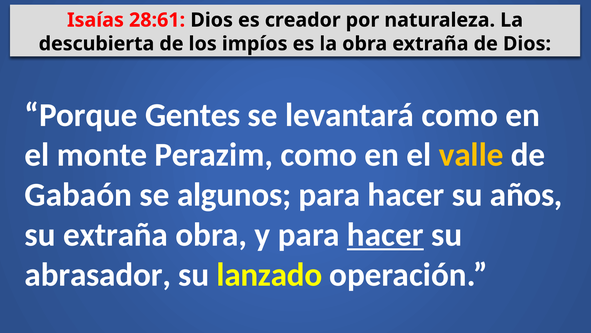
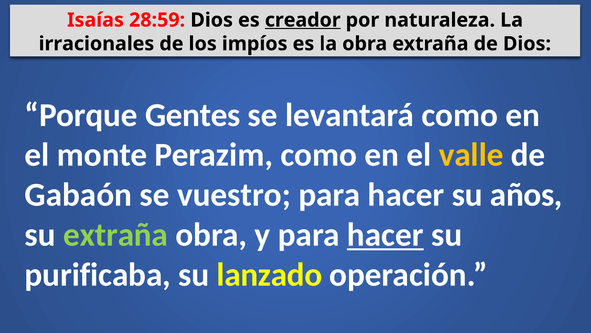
28:61: 28:61 -> 28:59
creador underline: none -> present
descubierta: descubierta -> irracionales
algunos: algunos -> vuestro
extraña at (116, 235) colour: white -> light green
abrasador: abrasador -> purificaba
